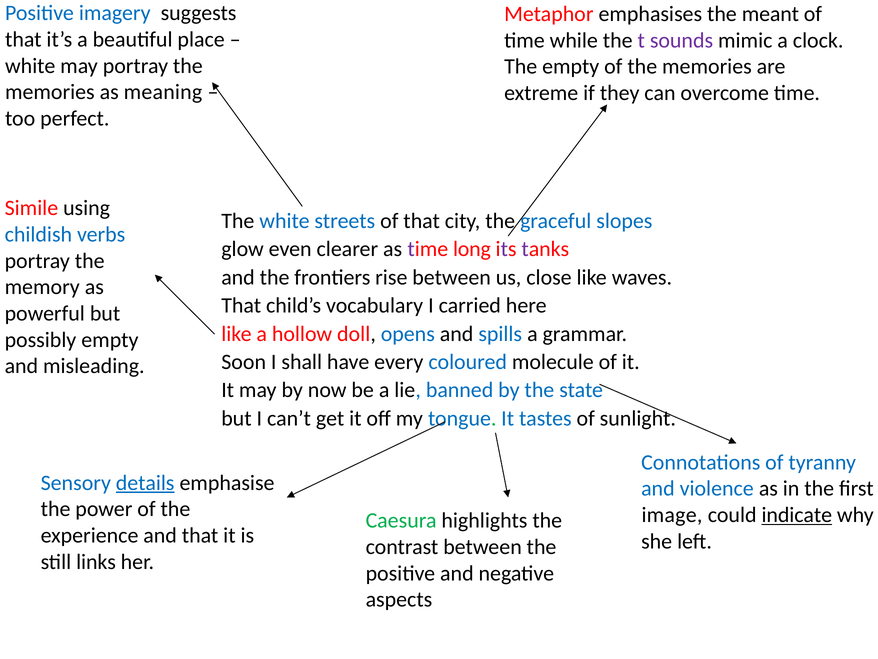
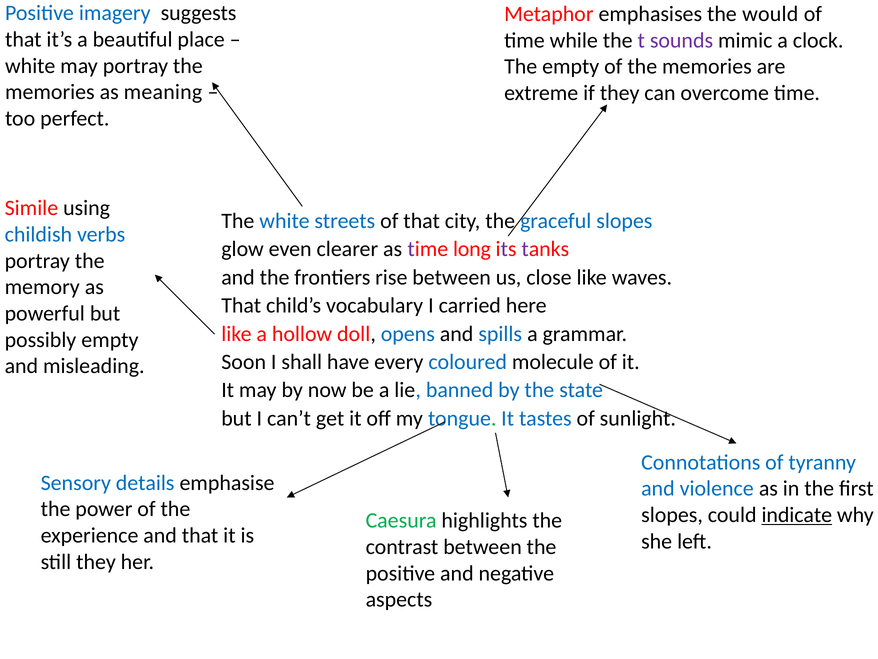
meant: meant -> would
details underline: present -> none
image at (672, 515): image -> slopes
still links: links -> they
